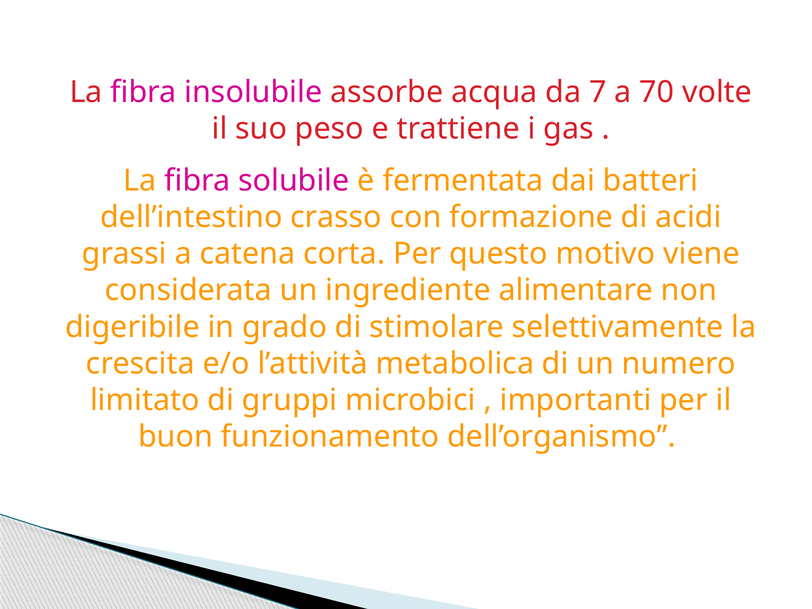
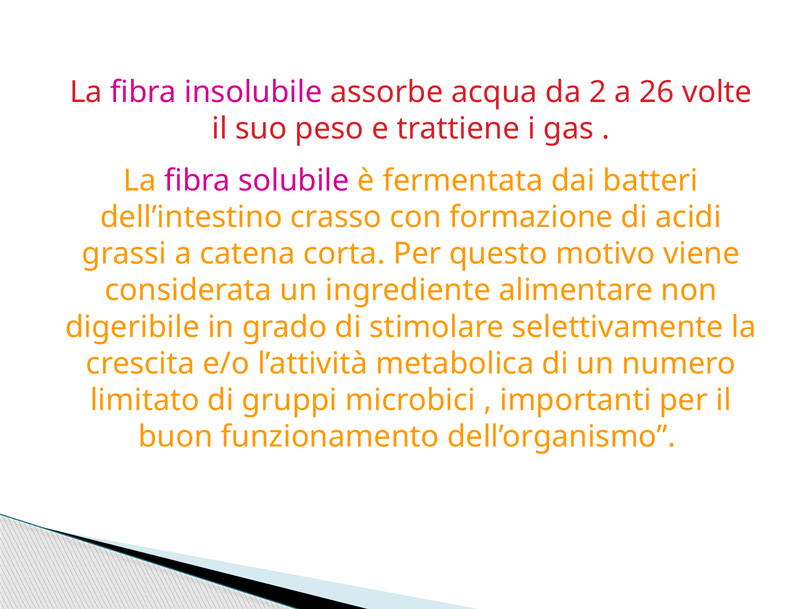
7: 7 -> 2
70: 70 -> 26
